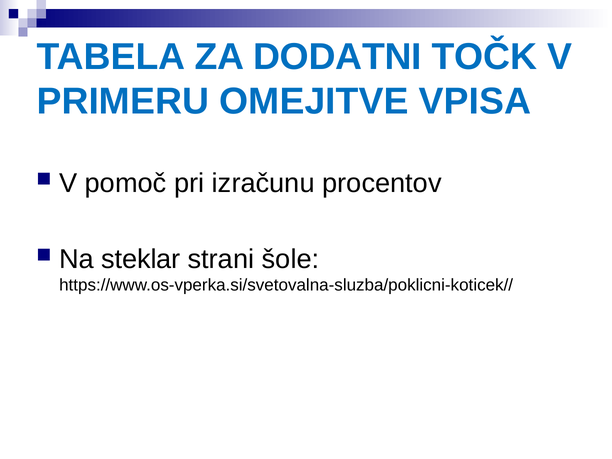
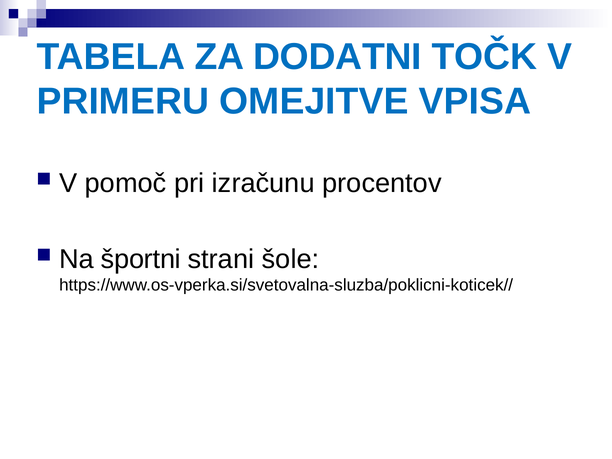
steklar: steklar -> športni
